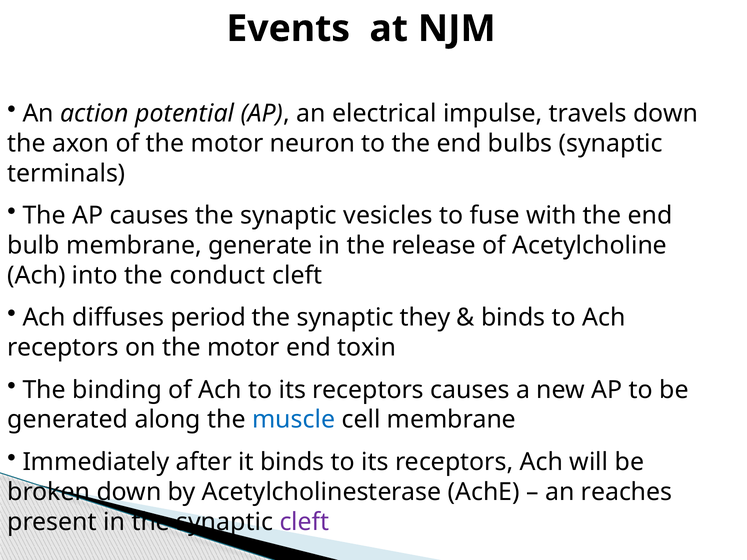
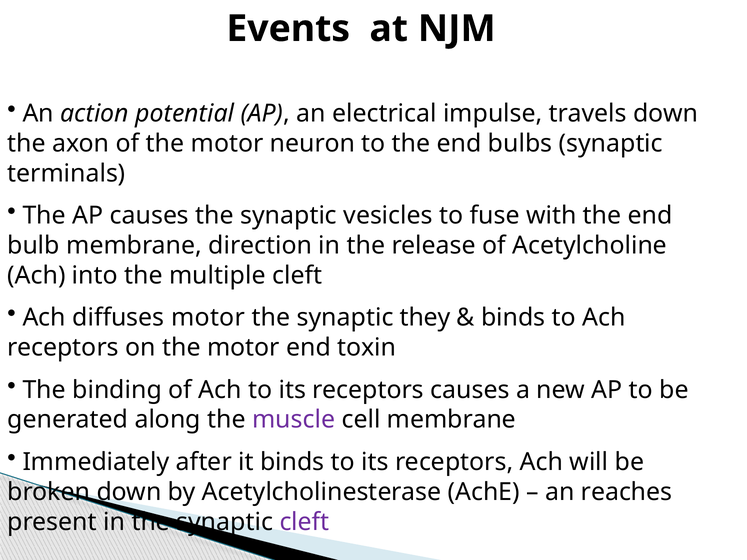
generate: generate -> direction
conduct: conduct -> multiple
diffuses period: period -> motor
muscle colour: blue -> purple
